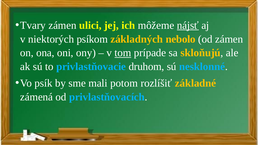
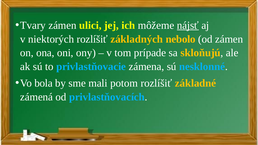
niektorých psíkom: psíkom -> rozlíšiť
tom underline: present -> none
druhom: druhom -> zámena
psík: psík -> bola
